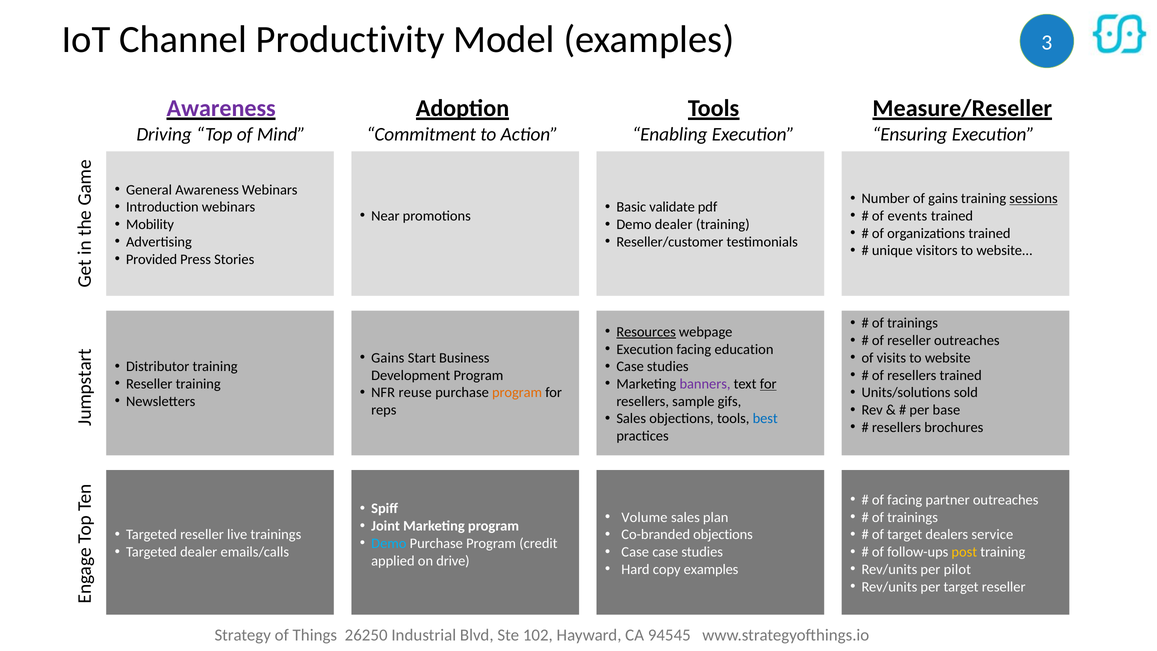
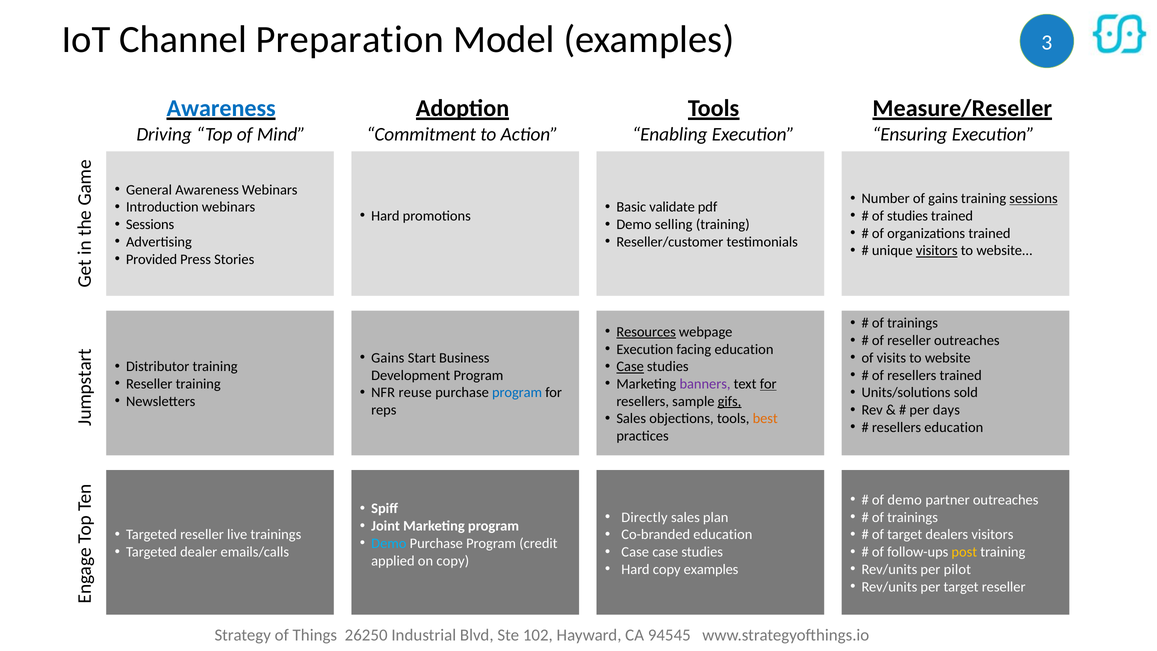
Productivity: Productivity -> Preparation
Awareness at (221, 108) colour: purple -> blue
Near at (385, 216): Near -> Hard
of events: events -> studies
Mobility at (150, 224): Mobility -> Sessions
Demo dealer: dealer -> selling
visitors at (937, 251) underline: none -> present
Case at (630, 367) underline: none -> present
program at (517, 393) colour: orange -> blue
gifs underline: none -> present
base: base -> days
best colour: blue -> orange
resellers brochures: brochures -> education
of facing: facing -> demo
Volume: Volume -> Directly
Co-branded objections: objections -> education
dealers service: service -> visitors
on drive: drive -> copy
